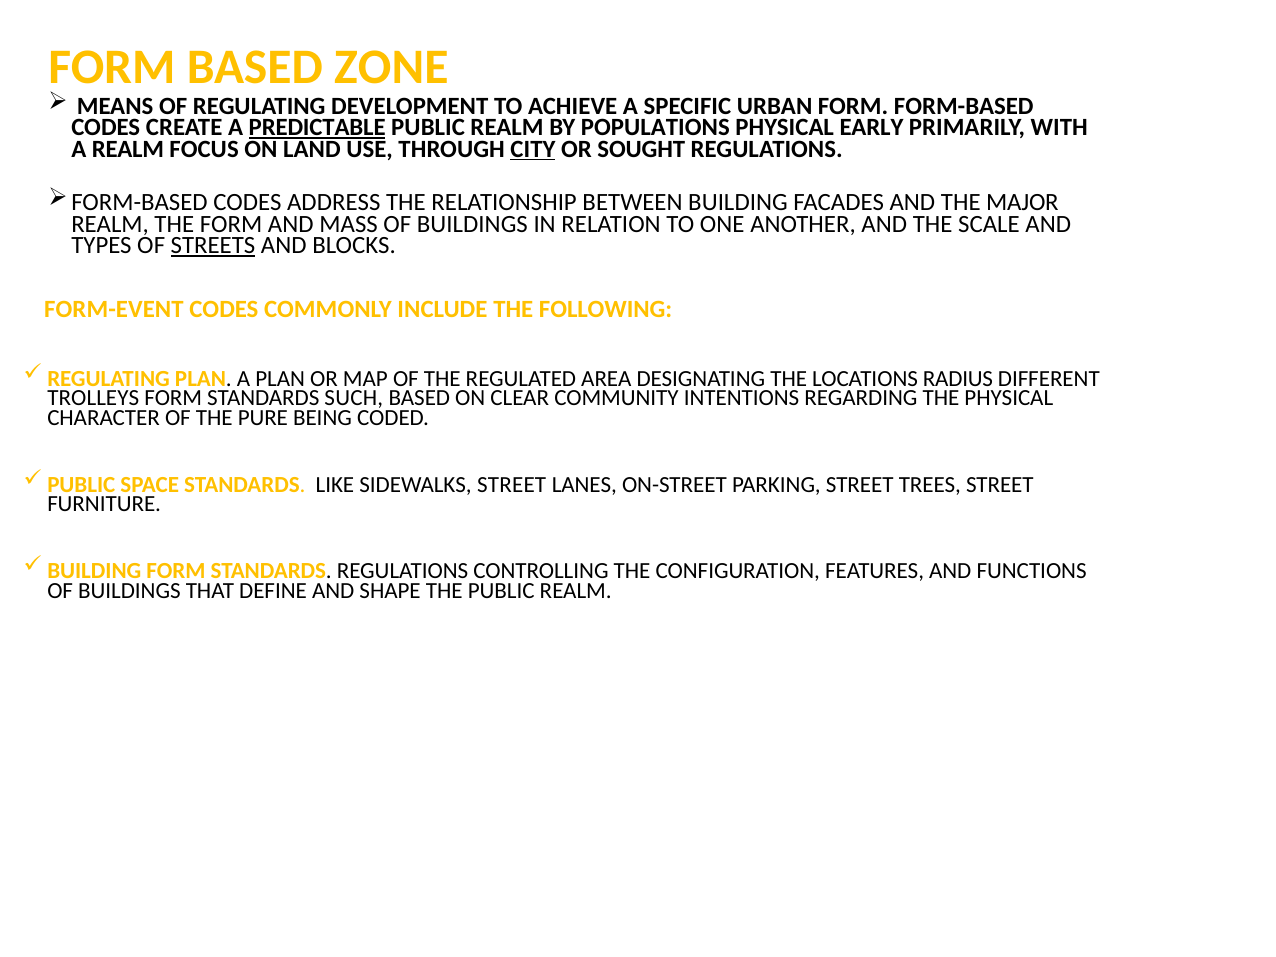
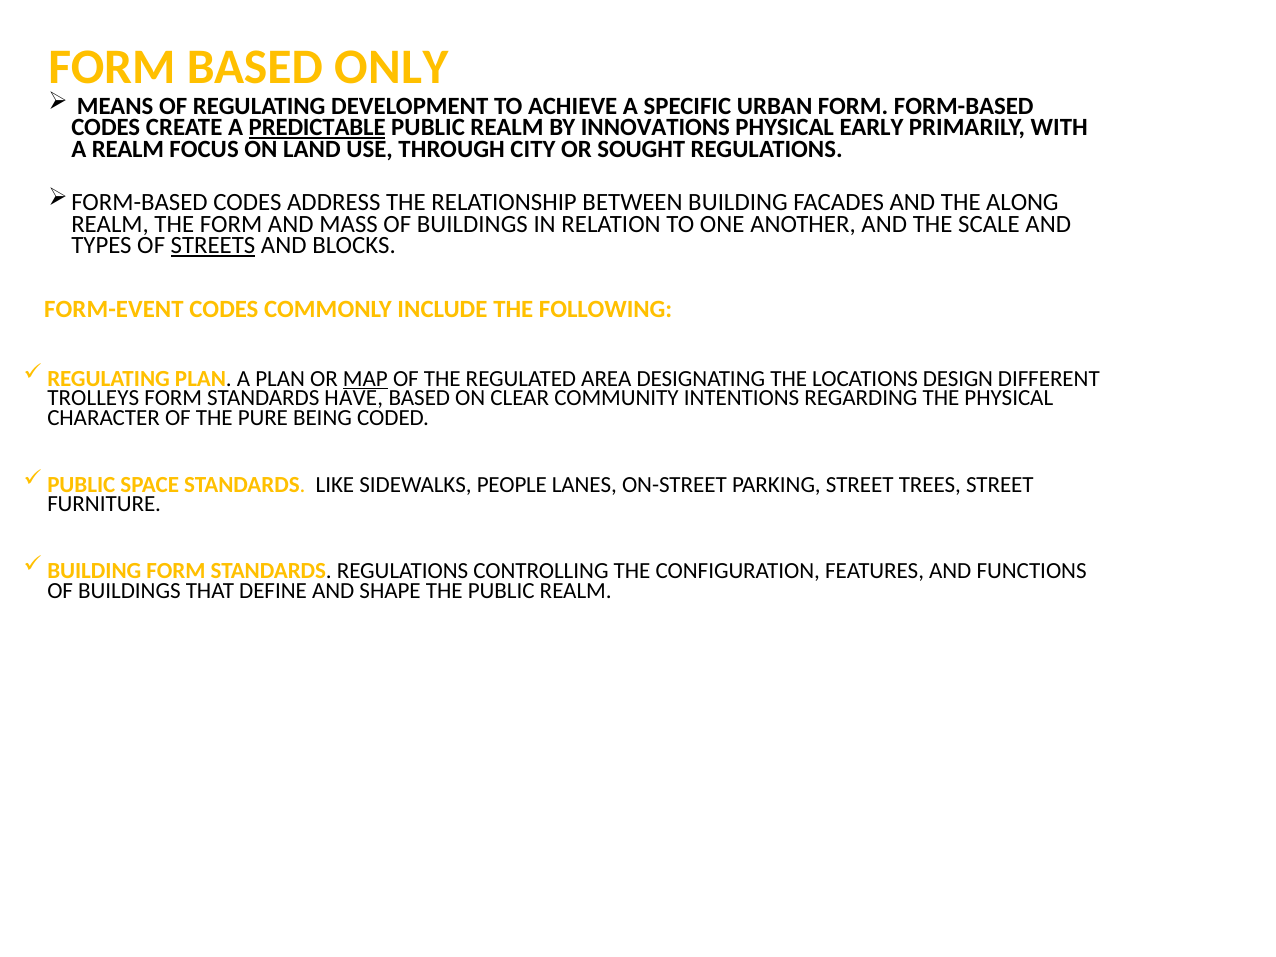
ZONE: ZONE -> ONLY
POPULATIONS: POPULATIONS -> INNOVATIONS
CITY underline: present -> none
MAJOR: MAJOR -> ALONG
MAP underline: none -> present
RADIUS: RADIUS -> DESIGN
SUCH: SUCH -> HAVE
SIDEWALKS STREET: STREET -> PEOPLE
